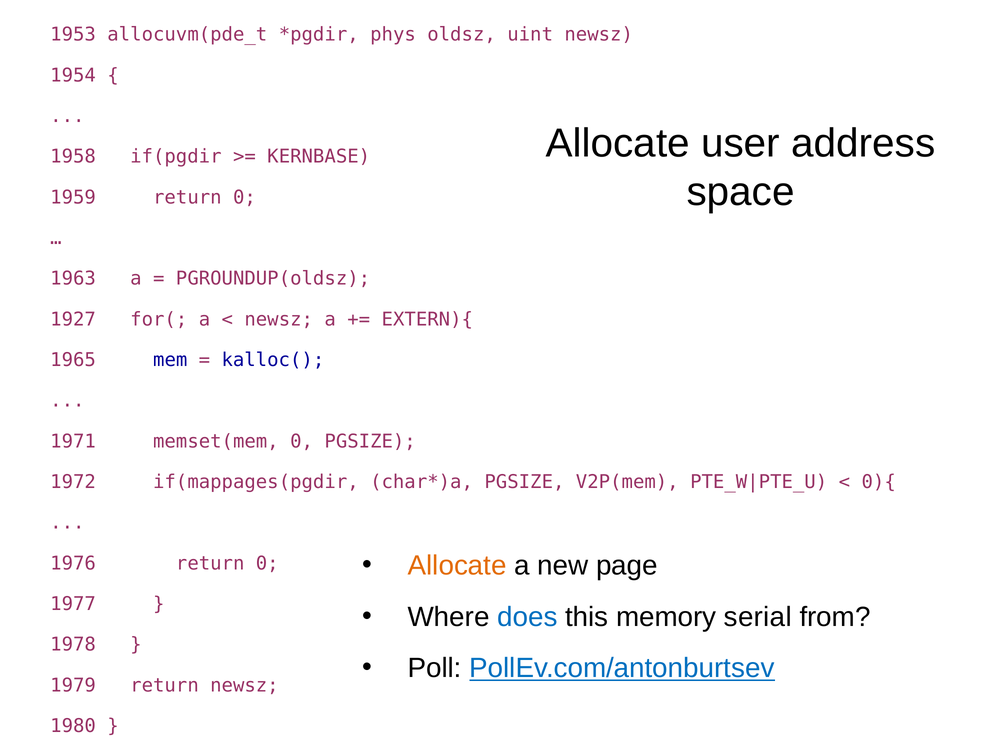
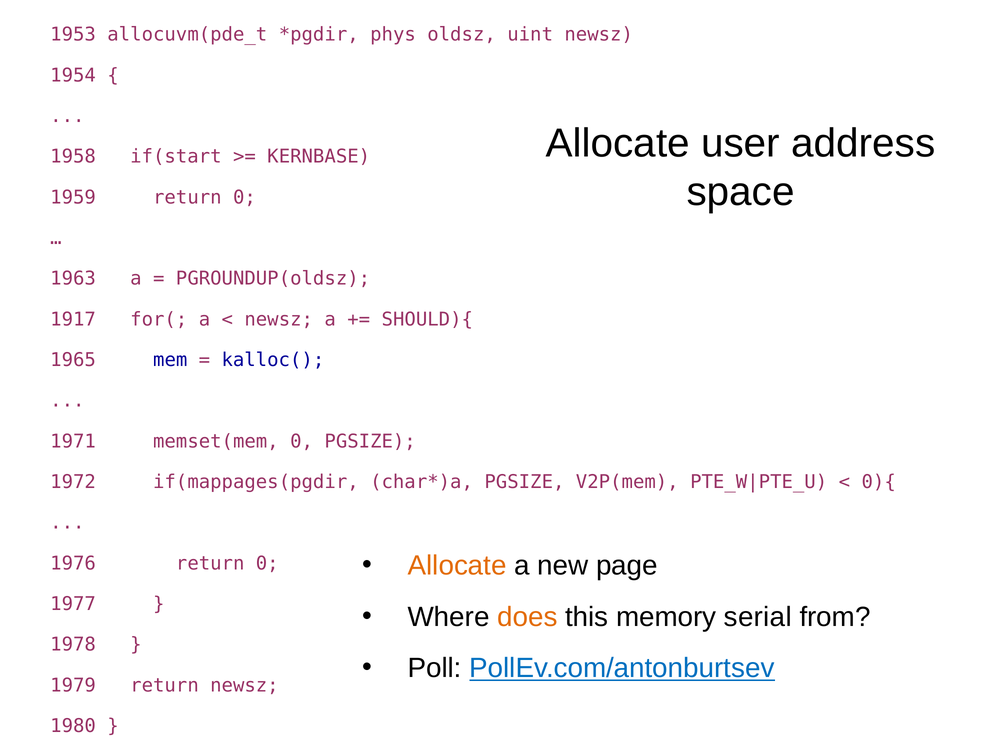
if(pgdir: if(pgdir -> if(start
1927: 1927 -> 1917
EXTERN){: EXTERN){ -> SHOULD){
does colour: blue -> orange
